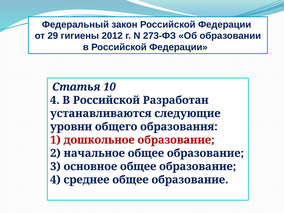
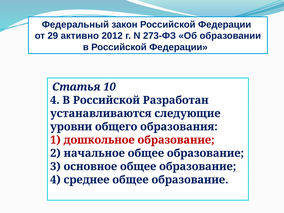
гигиены: гигиены -> активно
